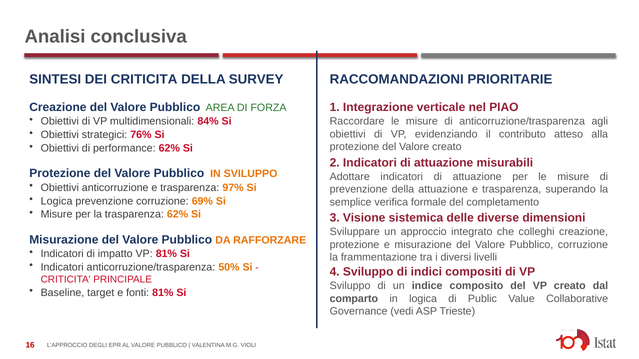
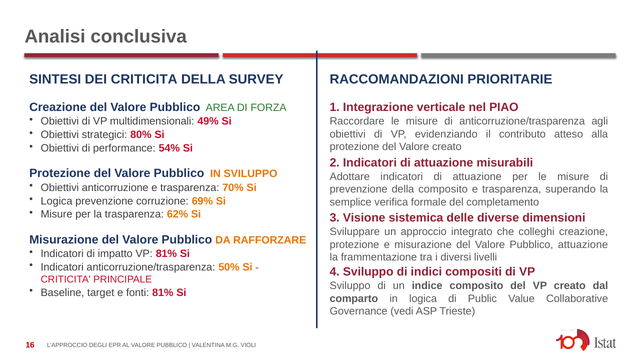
84%: 84% -> 49%
76%: 76% -> 80%
performance 62%: 62% -> 54%
97%: 97% -> 70%
della attuazione: attuazione -> composito
Pubblico corruzione: corruzione -> attuazione
